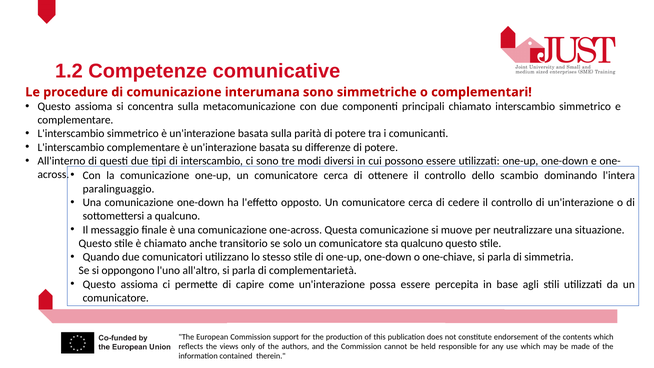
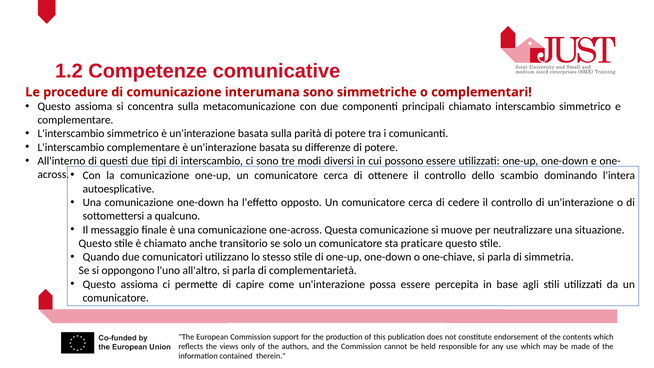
paralinguaggio: paralinguaggio -> autoesplicative
sta qualcuno: qualcuno -> praticare
